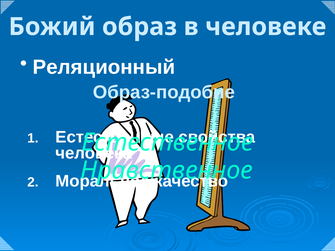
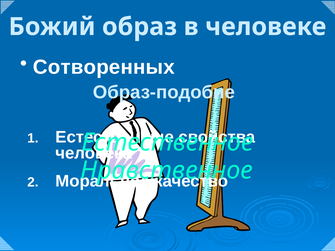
Реляционный: Реляционный -> Сотворенных
